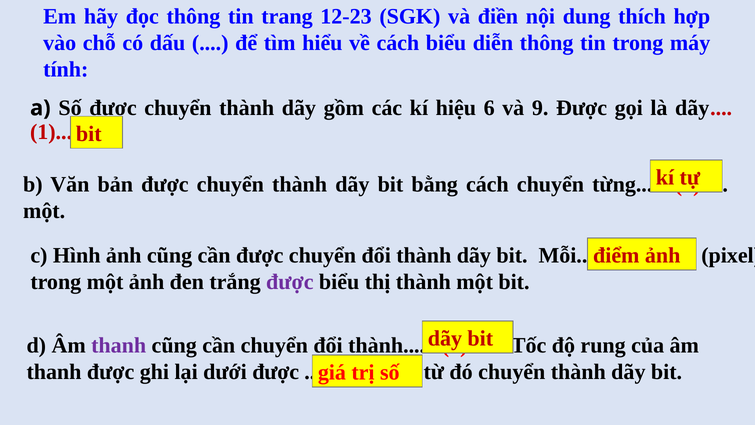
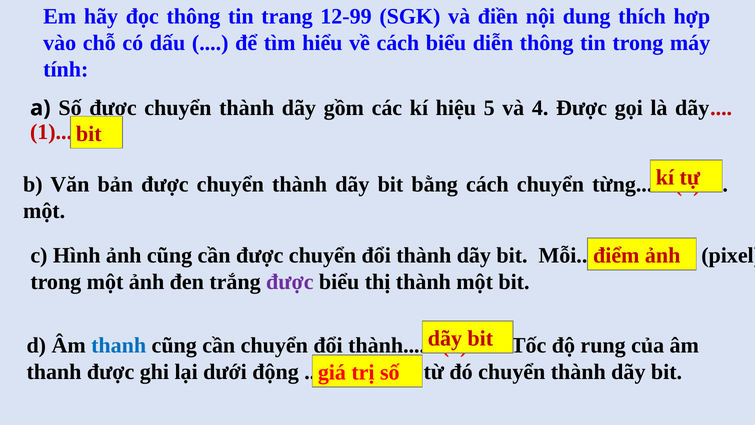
12-23: 12-23 -> 12-99
6: 6 -> 5
9: 9 -> 4
thanh at (119, 345) colour: purple -> blue
dưới được: được -> động
